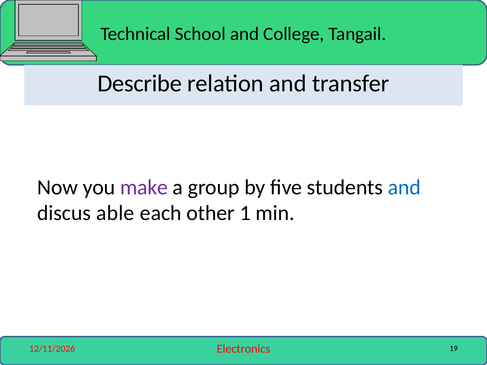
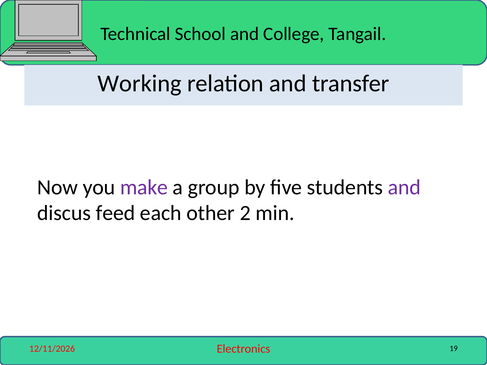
Describe: Describe -> Working
and at (404, 187) colour: blue -> purple
able: able -> feed
1: 1 -> 2
